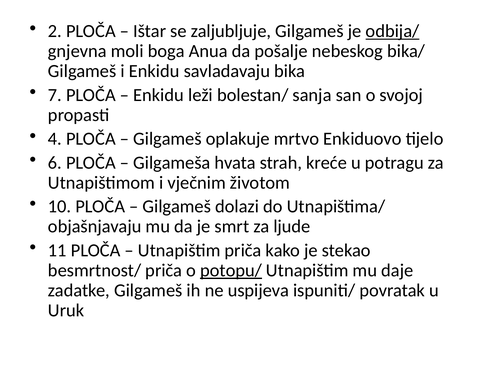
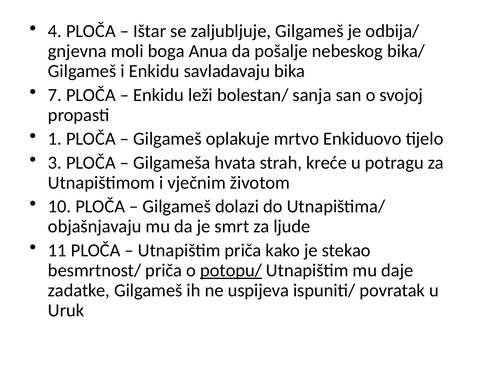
2: 2 -> 4
odbija/ underline: present -> none
4: 4 -> 1
6: 6 -> 3
